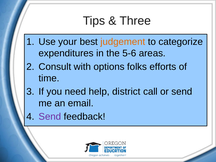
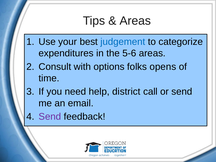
Three at (135, 21): Three -> Areas
judgement colour: orange -> blue
efforts: efforts -> opens
